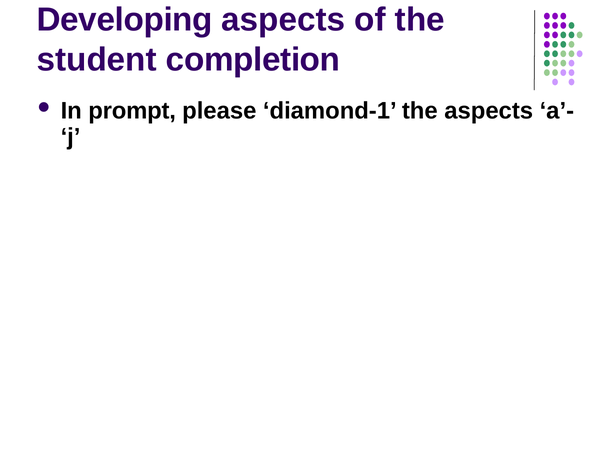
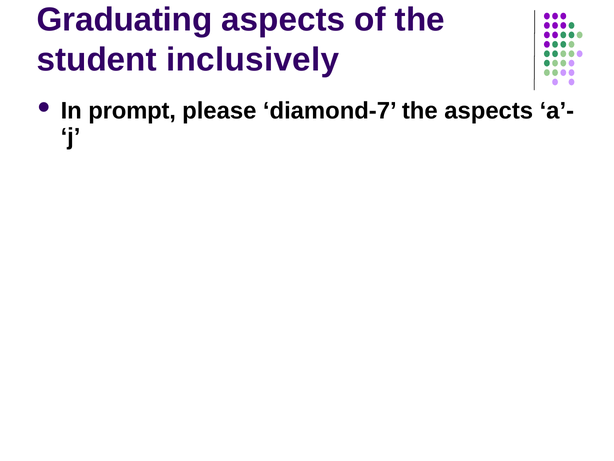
Developing: Developing -> Graduating
completion: completion -> inclusively
diamond-1: diamond-1 -> diamond-7
